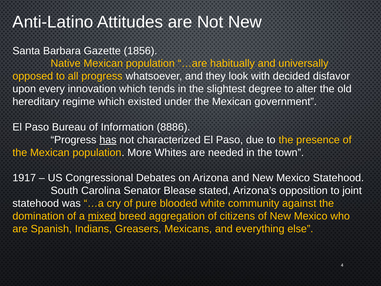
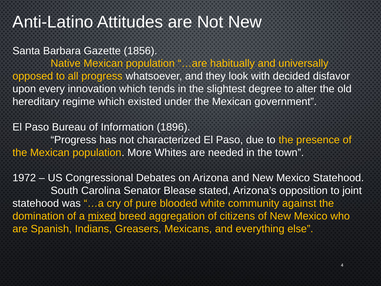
8886: 8886 -> 1896
has underline: present -> none
1917: 1917 -> 1972
